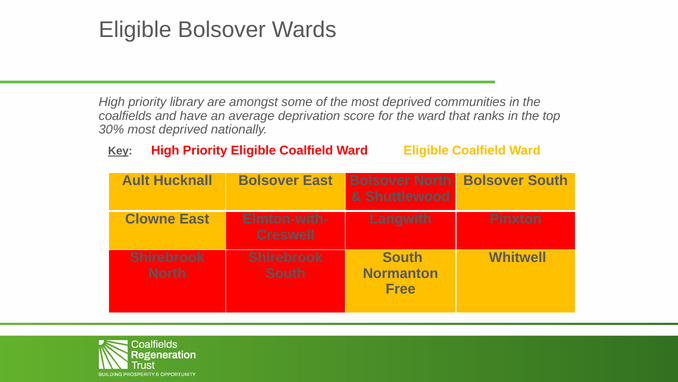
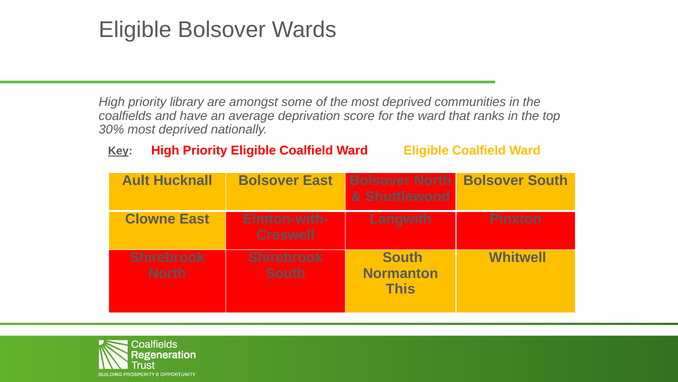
Free: Free -> This
